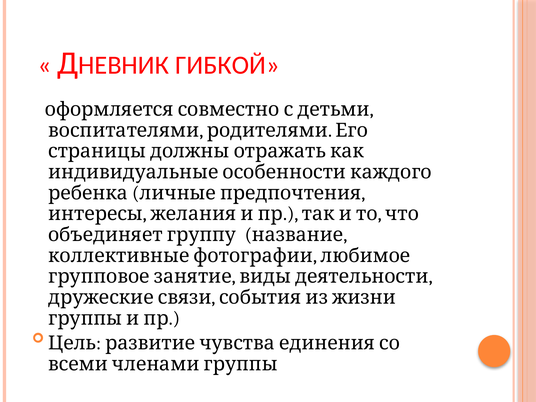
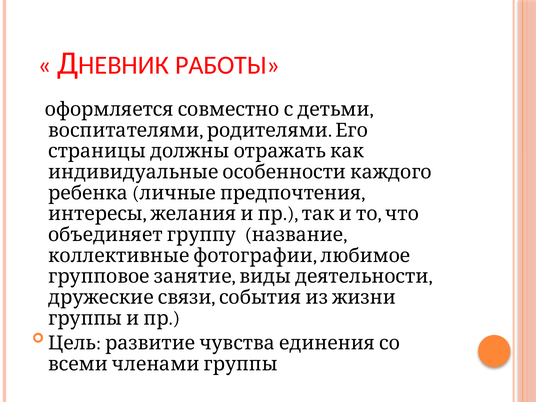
ГИБКОЙ: ГИБКОЙ -> РАБОТЫ
